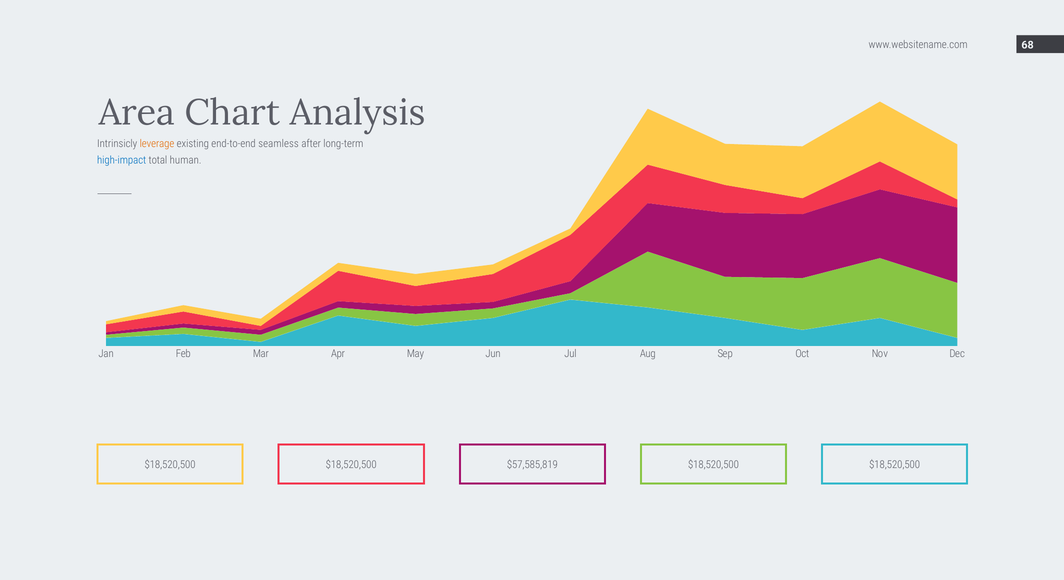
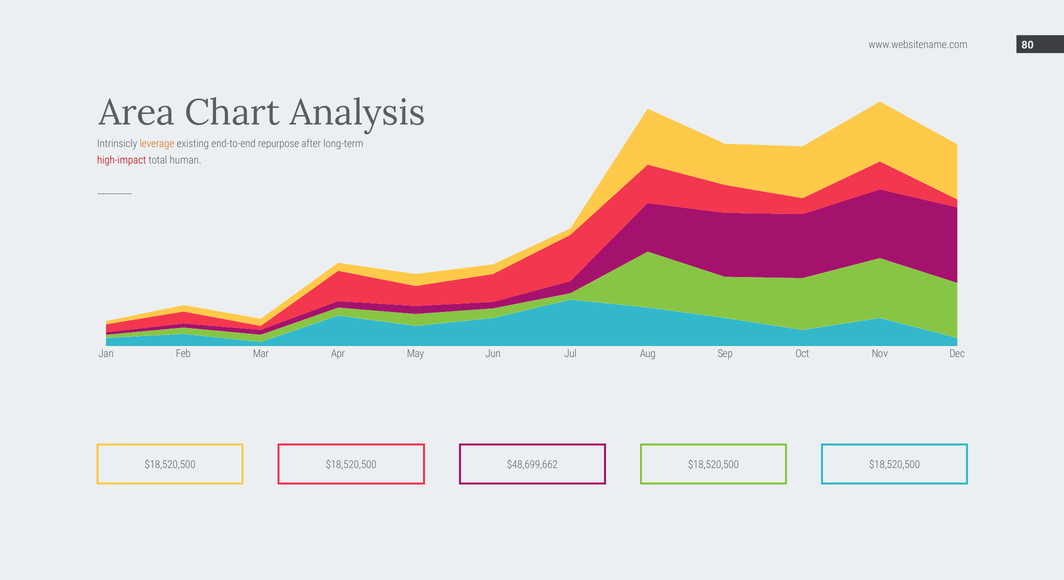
68: 68 -> 80
seamless: seamless -> repurpose
high-impact colour: blue -> red
$57,585,819: $57,585,819 -> $48,699,662
